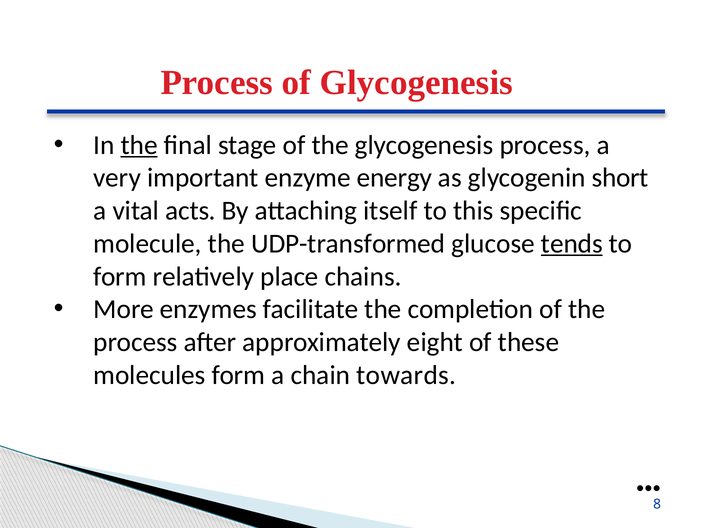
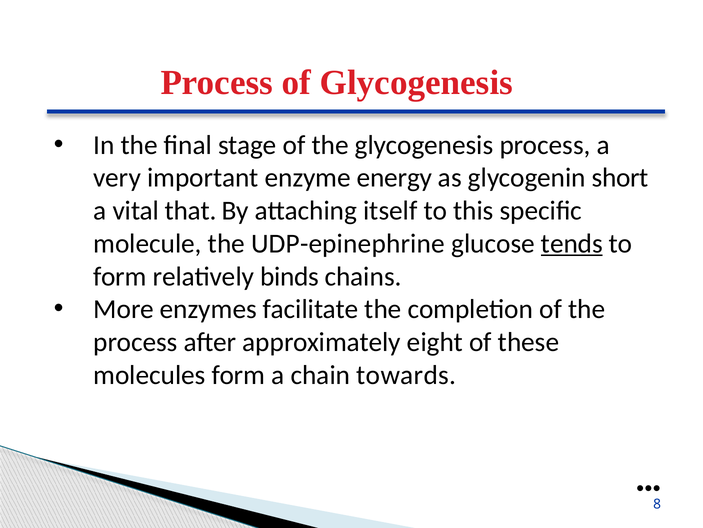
the at (139, 145) underline: present -> none
acts: acts -> that
UDP-transformed: UDP-transformed -> UDP-epinephrine
place: place -> binds
